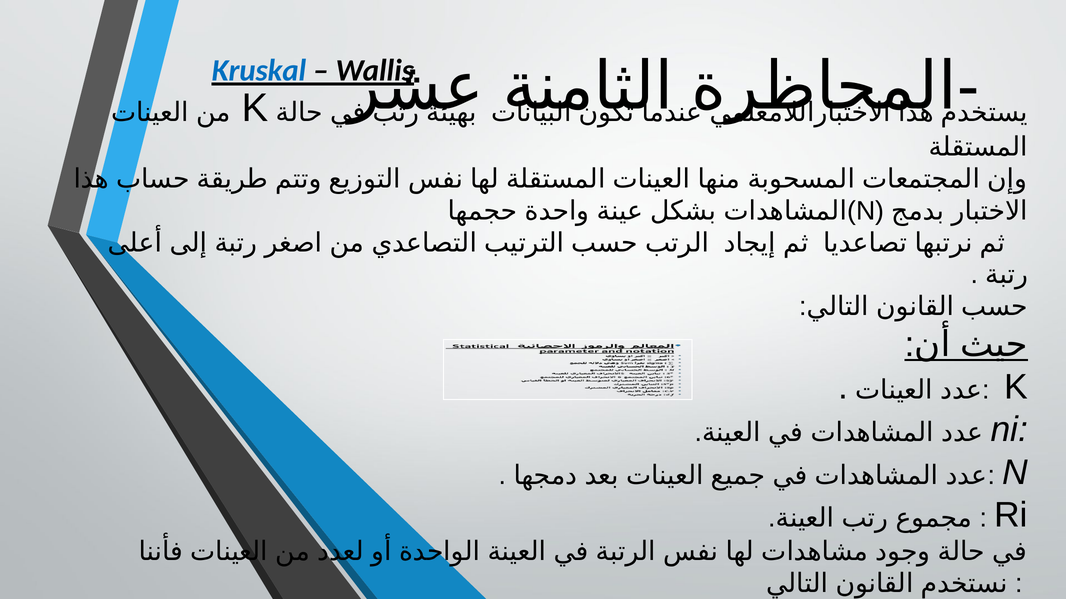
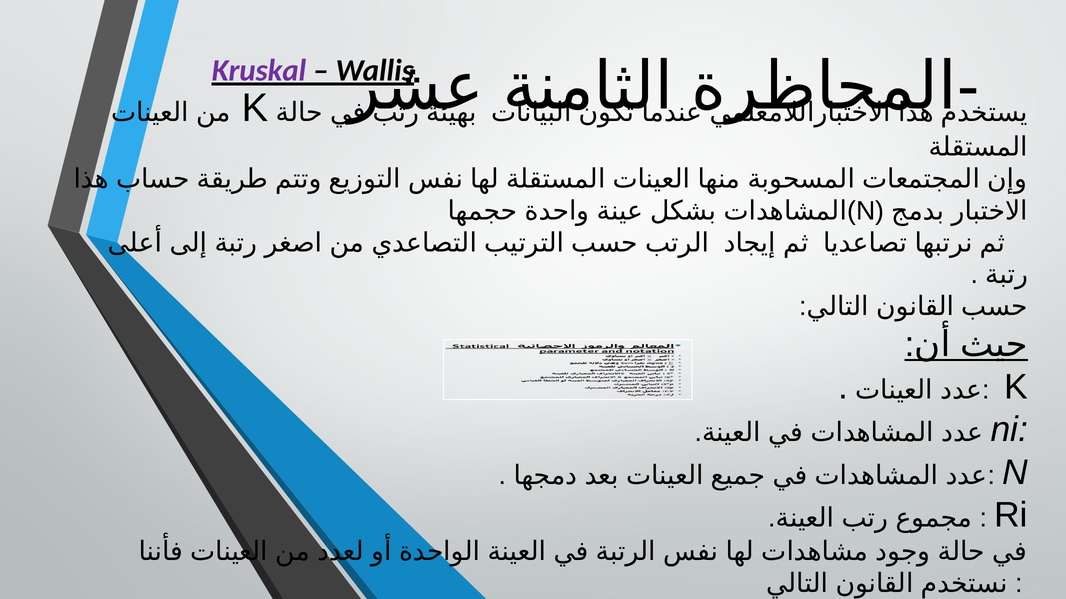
Kruskal colour: blue -> purple
